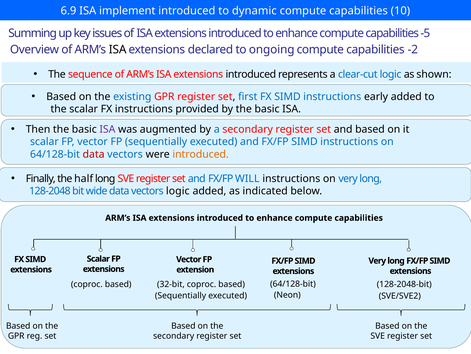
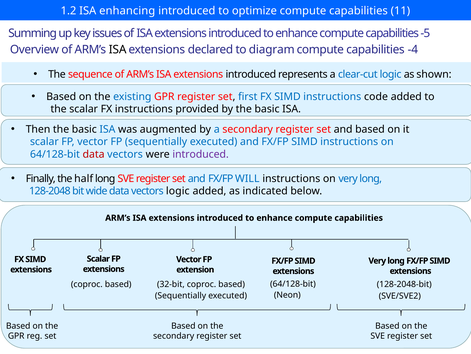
6.9: 6.9 -> 1.2
implement: implement -> enhancing
dynamic: dynamic -> optimize
10: 10 -> 11
ongoing: ongoing -> diagram
-2: -2 -> -4
early: early -> code
ISA at (107, 129) colour: purple -> blue
introduced at (201, 154) colour: orange -> purple
